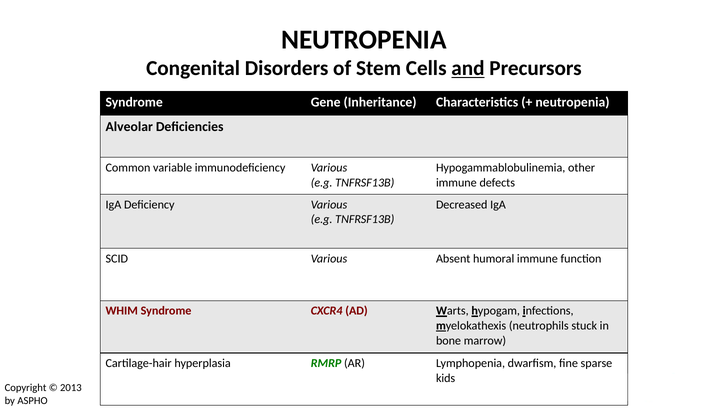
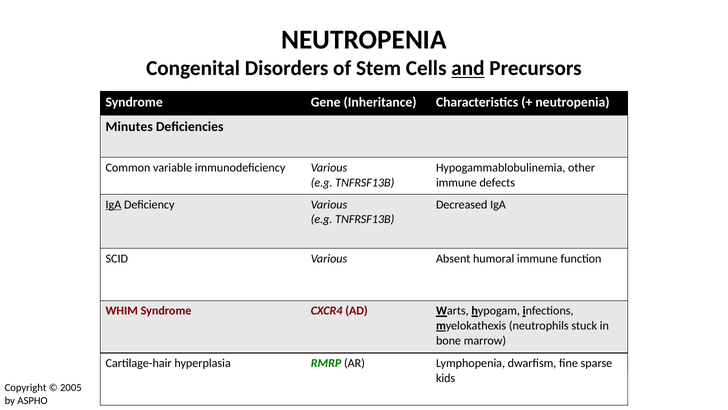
Alveolar: Alveolar -> Minutes
IgA at (113, 204) underline: none -> present
2013: 2013 -> 2005
